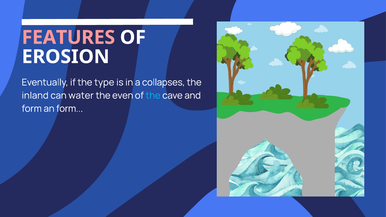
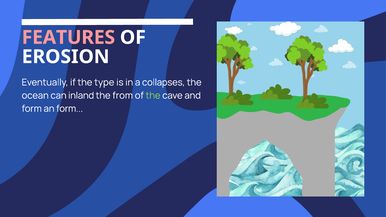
inland: inland -> ocean
water: water -> inland
even: even -> from
the at (153, 96) colour: light blue -> light green
